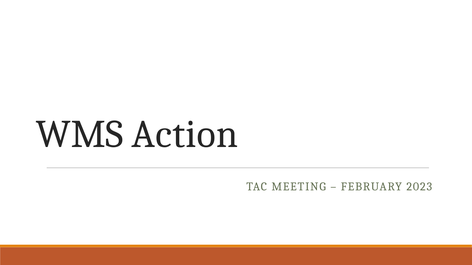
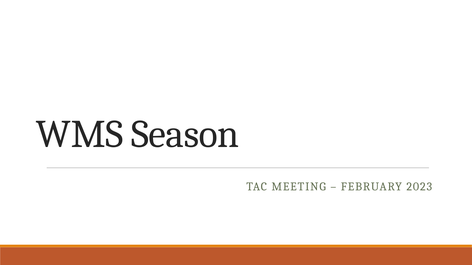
Action: Action -> Season
